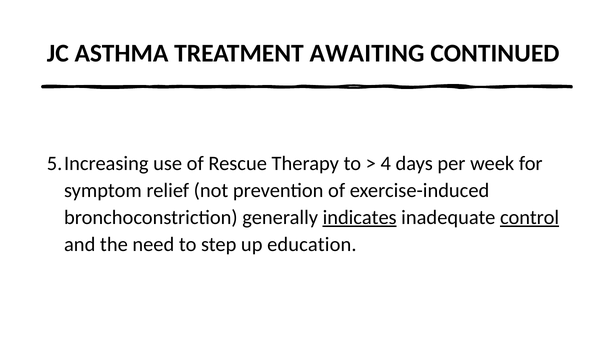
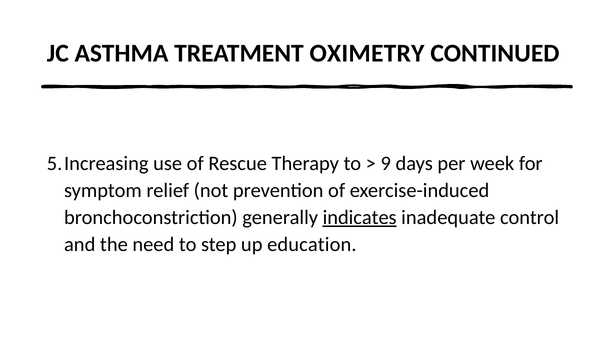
AWAITING: AWAITING -> OXIMETRY
4: 4 -> 9
control underline: present -> none
